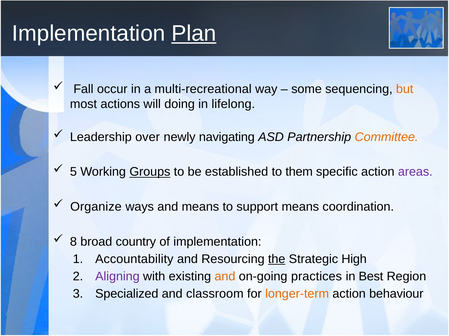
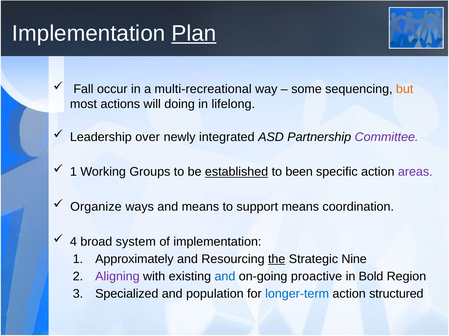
navigating: navigating -> integrated
Committee colour: orange -> purple
5 at (73, 172): 5 -> 1
Groups underline: present -> none
established underline: none -> present
them: them -> been
8: 8 -> 4
country: country -> system
Accountability: Accountability -> Approximately
High: High -> Nine
and at (225, 277) colour: orange -> blue
practices: practices -> proactive
Best: Best -> Bold
classroom: classroom -> population
longer-term colour: orange -> blue
behaviour: behaviour -> structured
